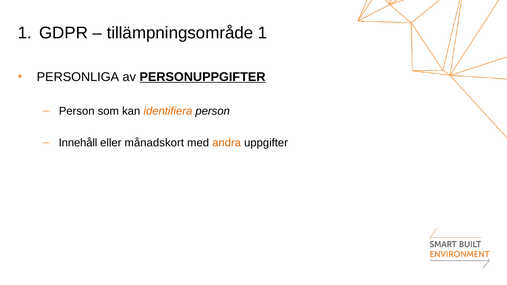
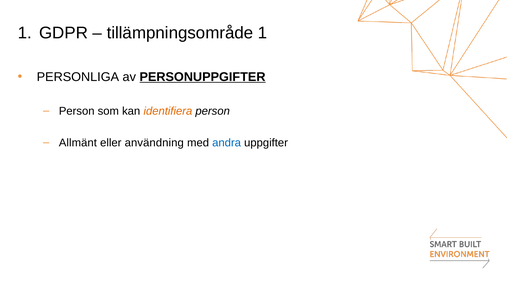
Innehåll: Innehåll -> Allmänt
månadskort: månadskort -> användning
andra colour: orange -> blue
